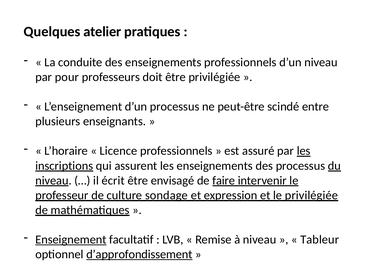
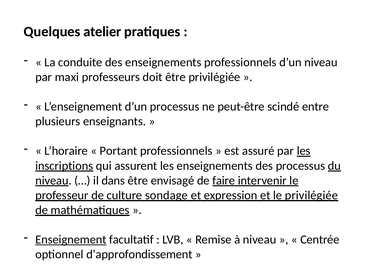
pour: pour -> maxi
Licence: Licence -> Portant
écrit: écrit -> dans
Tableur: Tableur -> Centrée
d’approfondissement underline: present -> none
